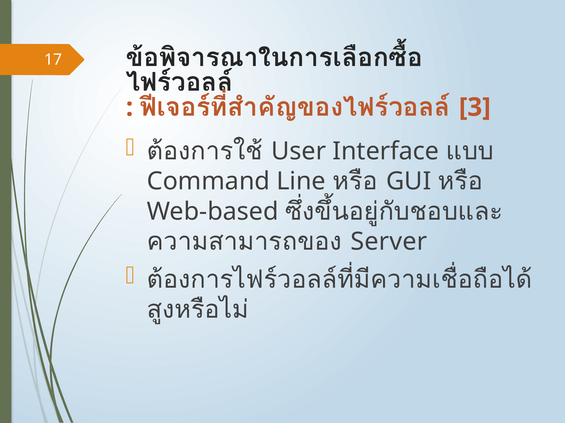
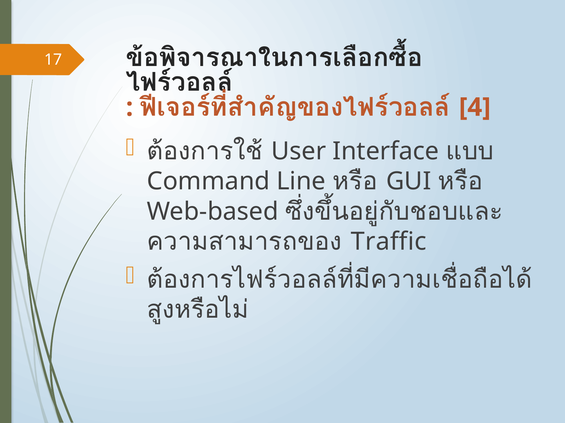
3: 3 -> 4
Server: Server -> Traffic
